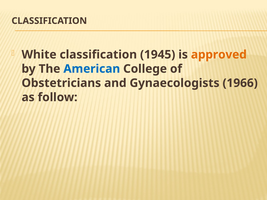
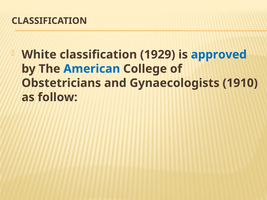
1945: 1945 -> 1929
approved colour: orange -> blue
1966: 1966 -> 1910
